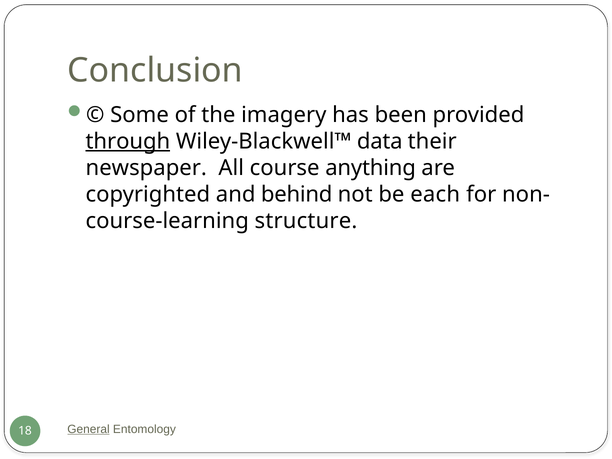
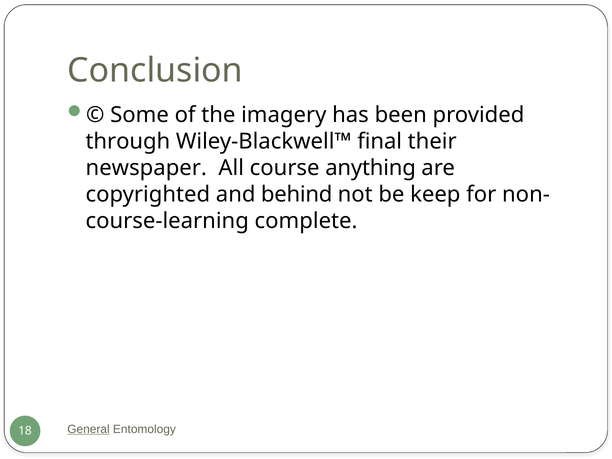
through underline: present -> none
data: data -> final
each: each -> keep
structure: structure -> complete
